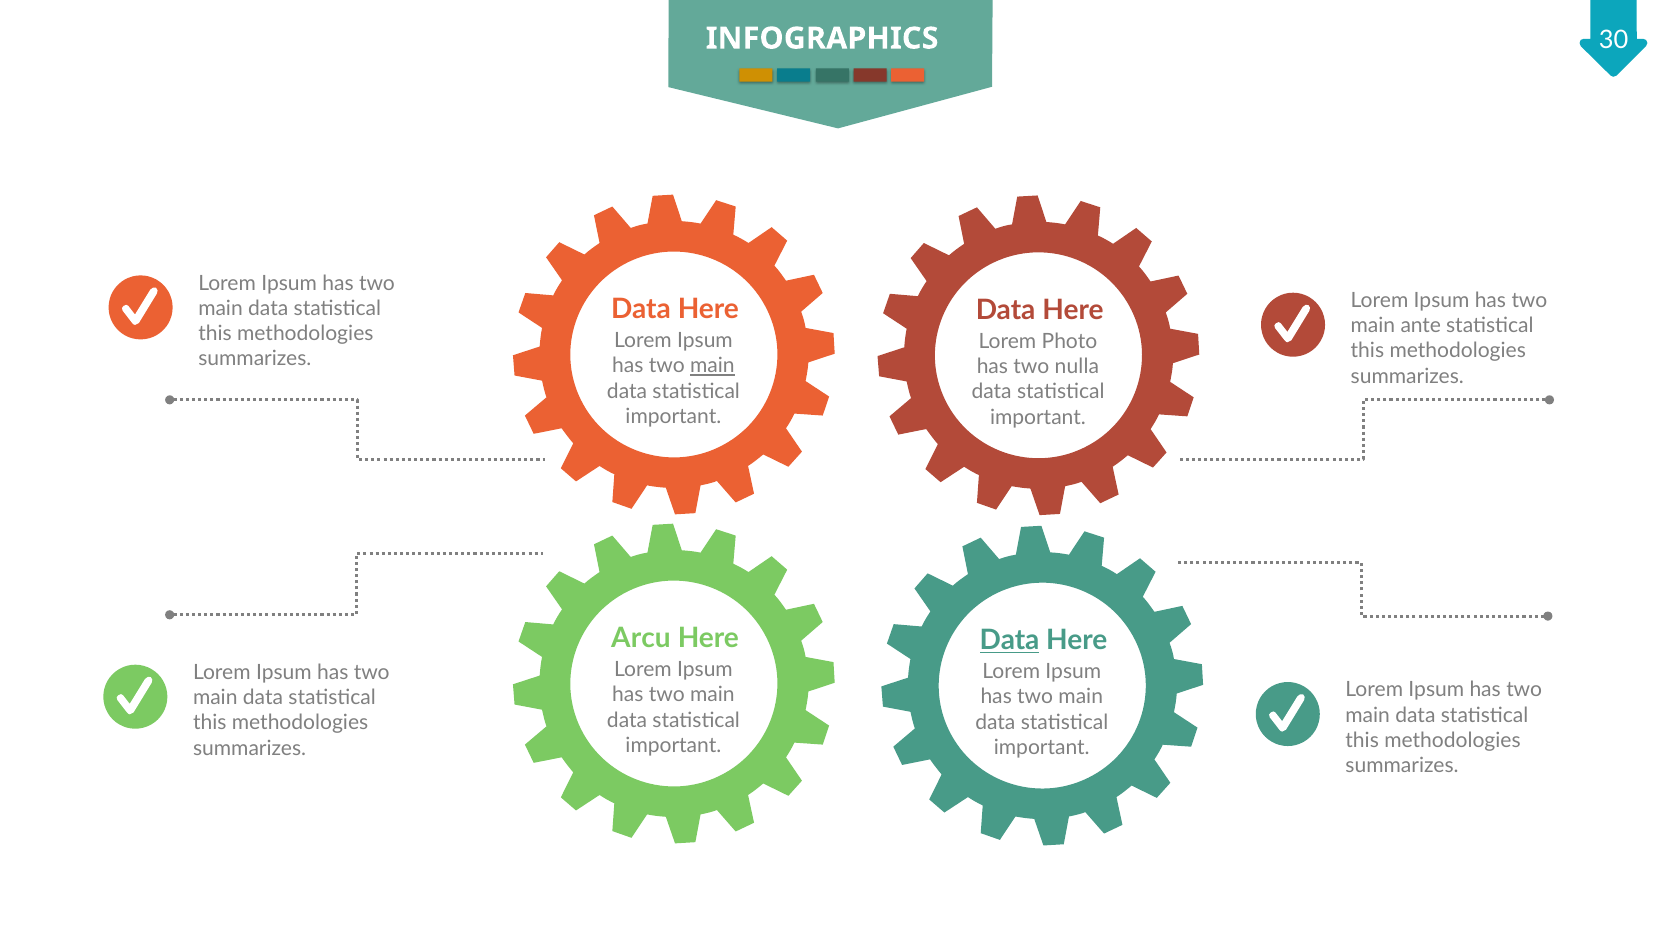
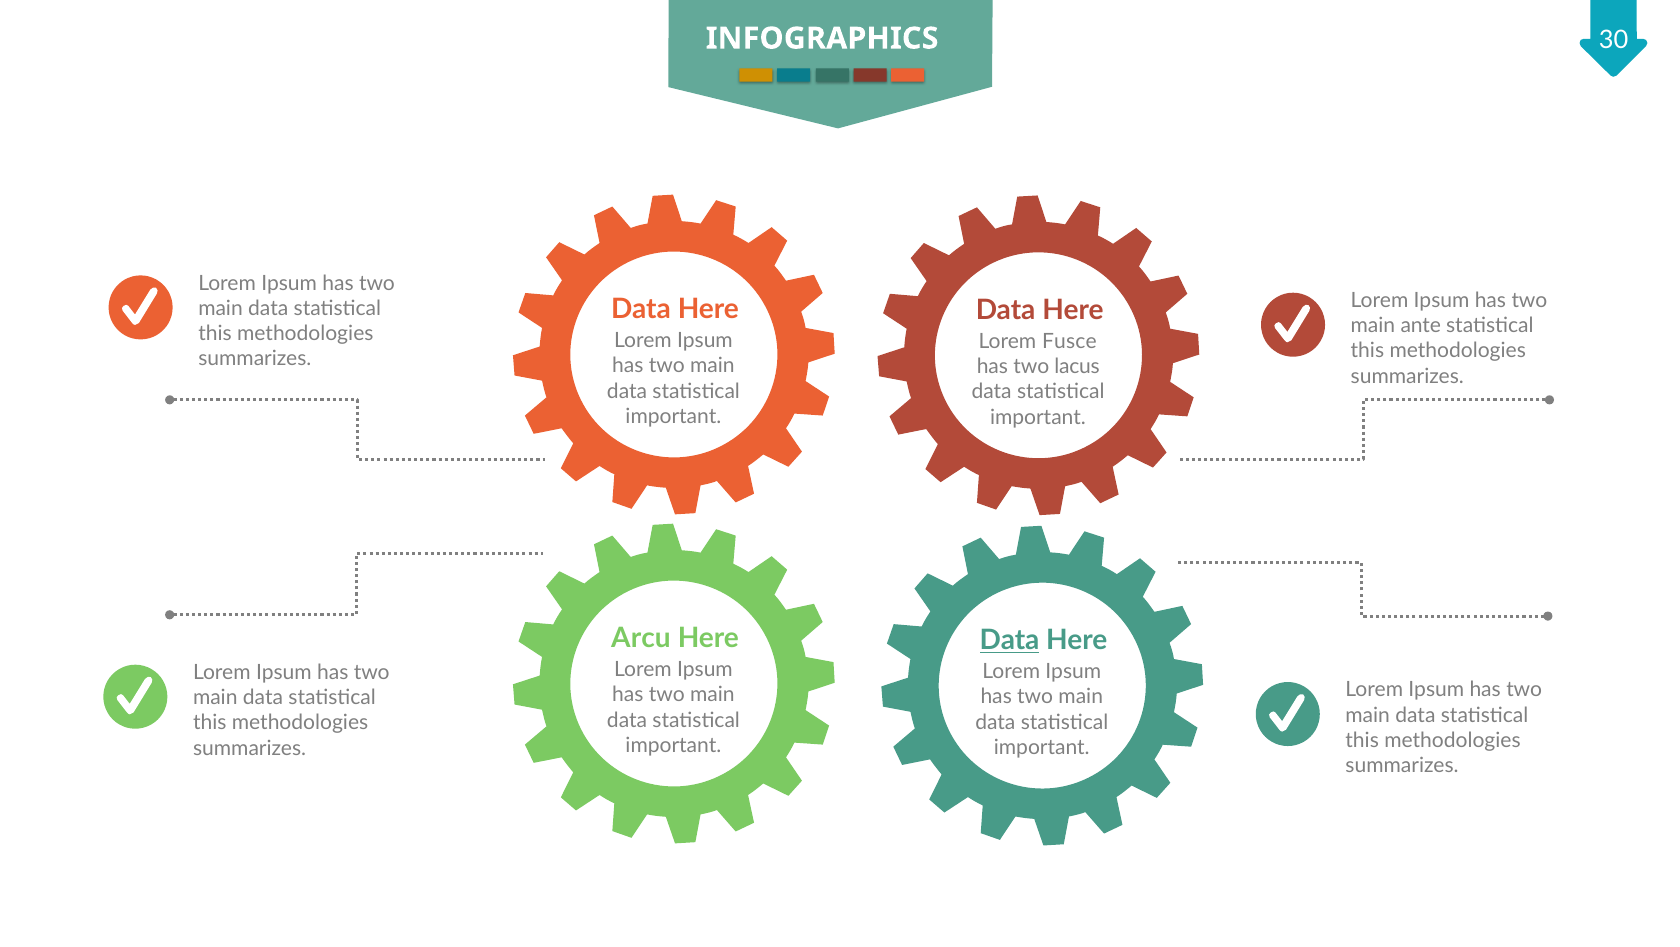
Photo: Photo -> Fusce
main at (712, 366) underline: present -> none
nulla: nulla -> lacus
